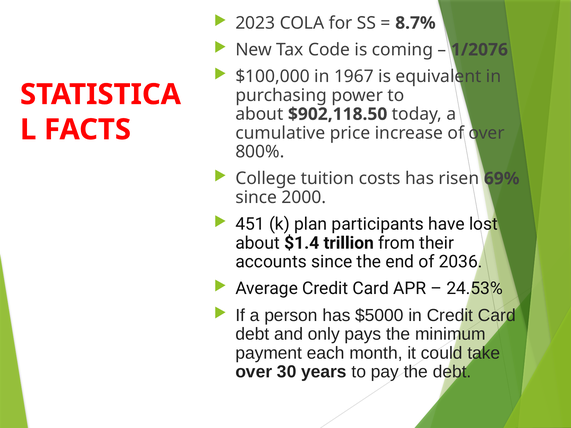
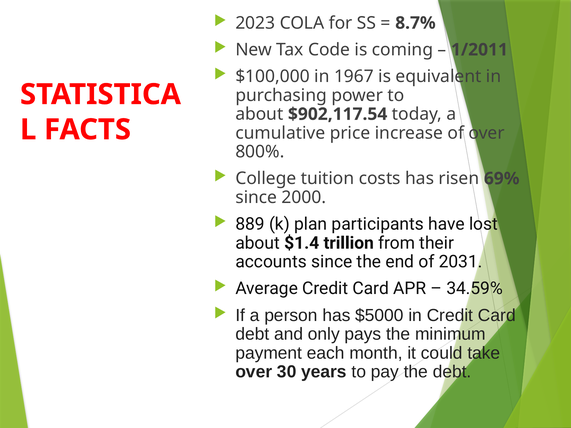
1/2076: 1/2076 -> 1/2011
$902,118.50: $902,118.50 -> $902,117.54
451: 451 -> 889
2036: 2036 -> 2031
24.53%: 24.53% -> 34.59%
